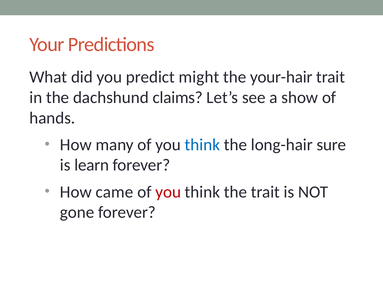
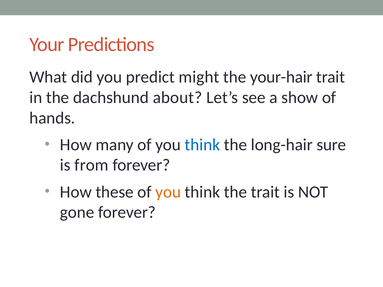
claims: claims -> about
learn: learn -> from
came: came -> these
you at (168, 192) colour: red -> orange
